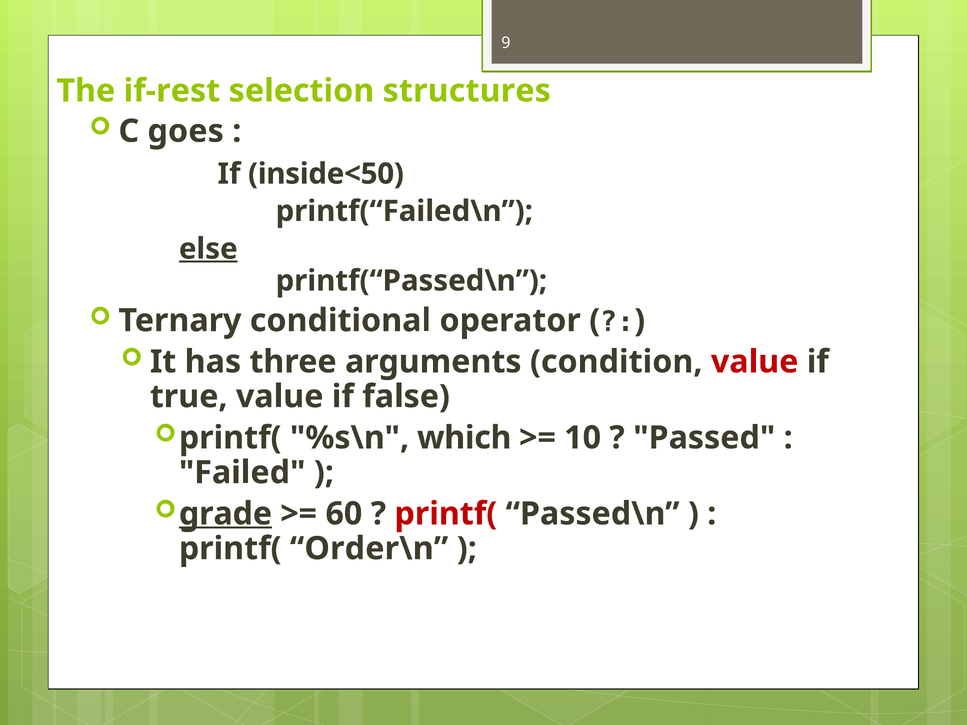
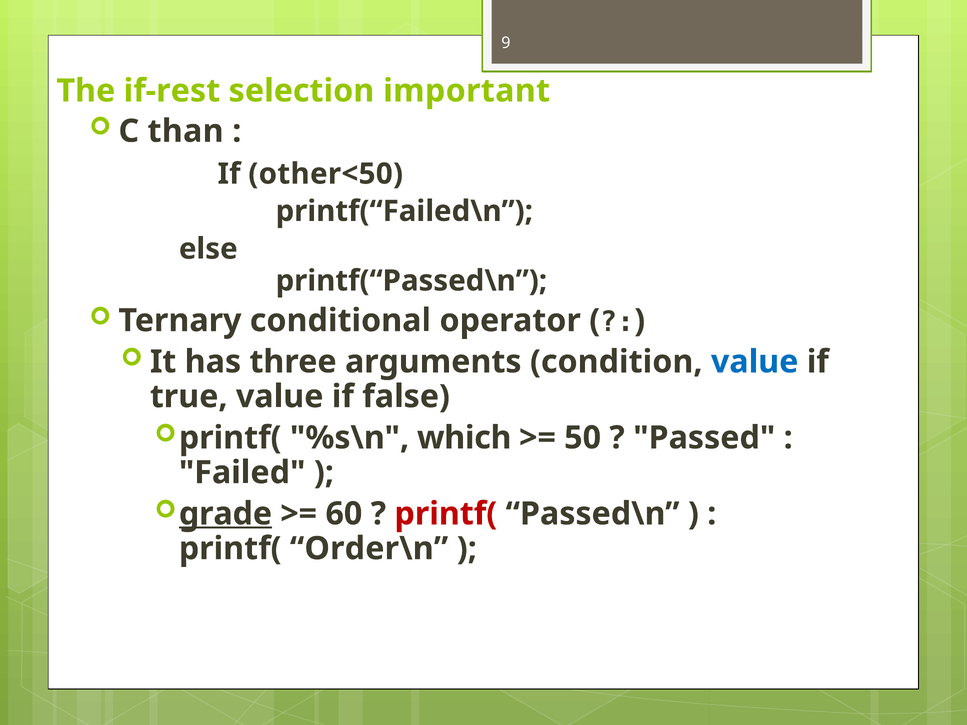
structures: structures -> important
goes: goes -> than
inside<50: inside<50 -> other<50
else underline: present -> none
value at (755, 362) colour: red -> blue
10: 10 -> 50
